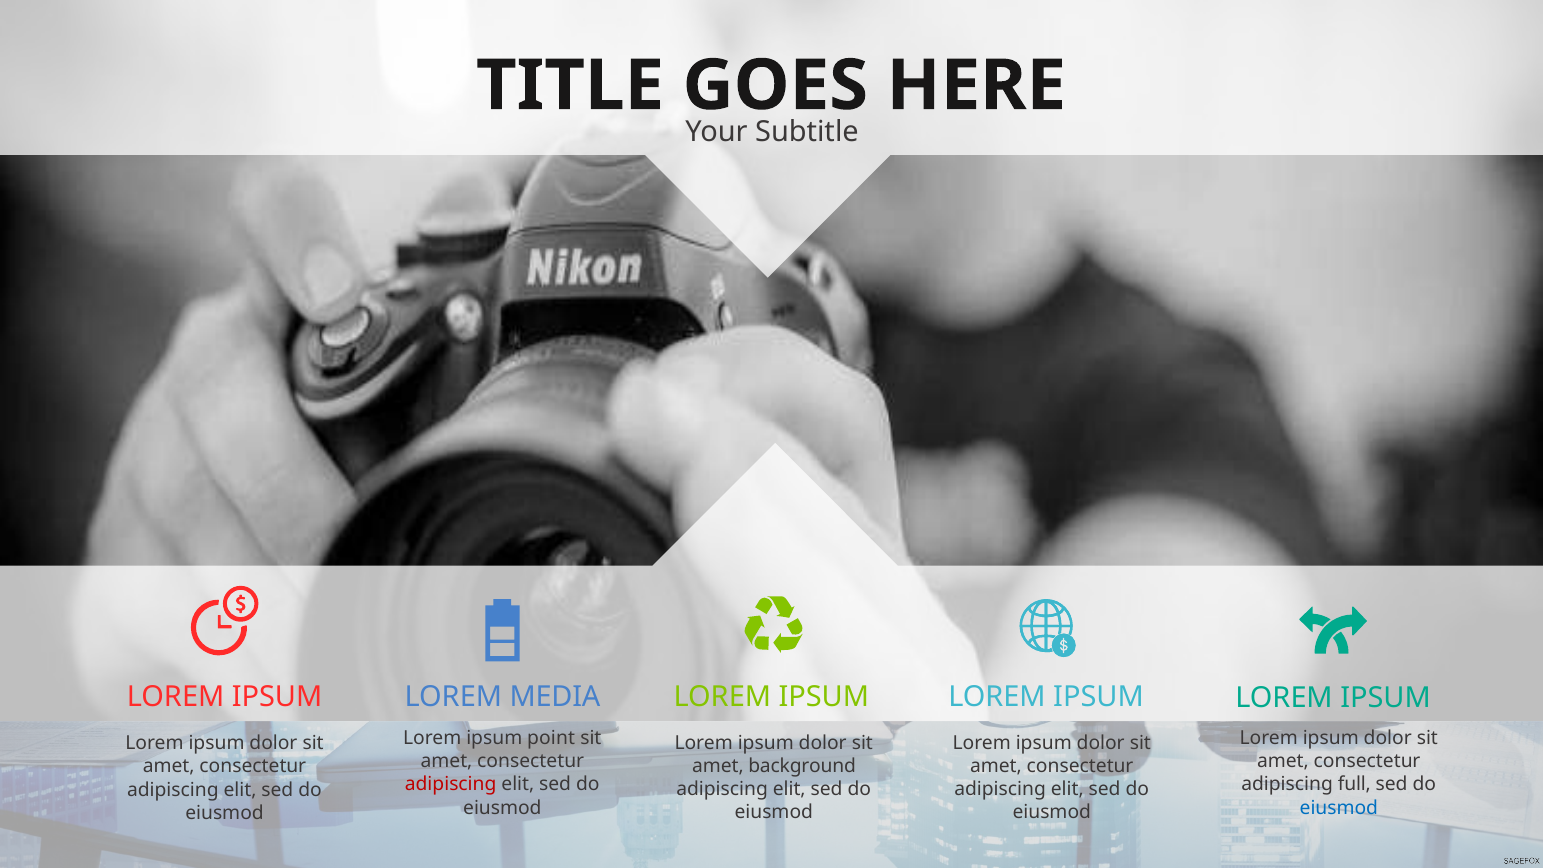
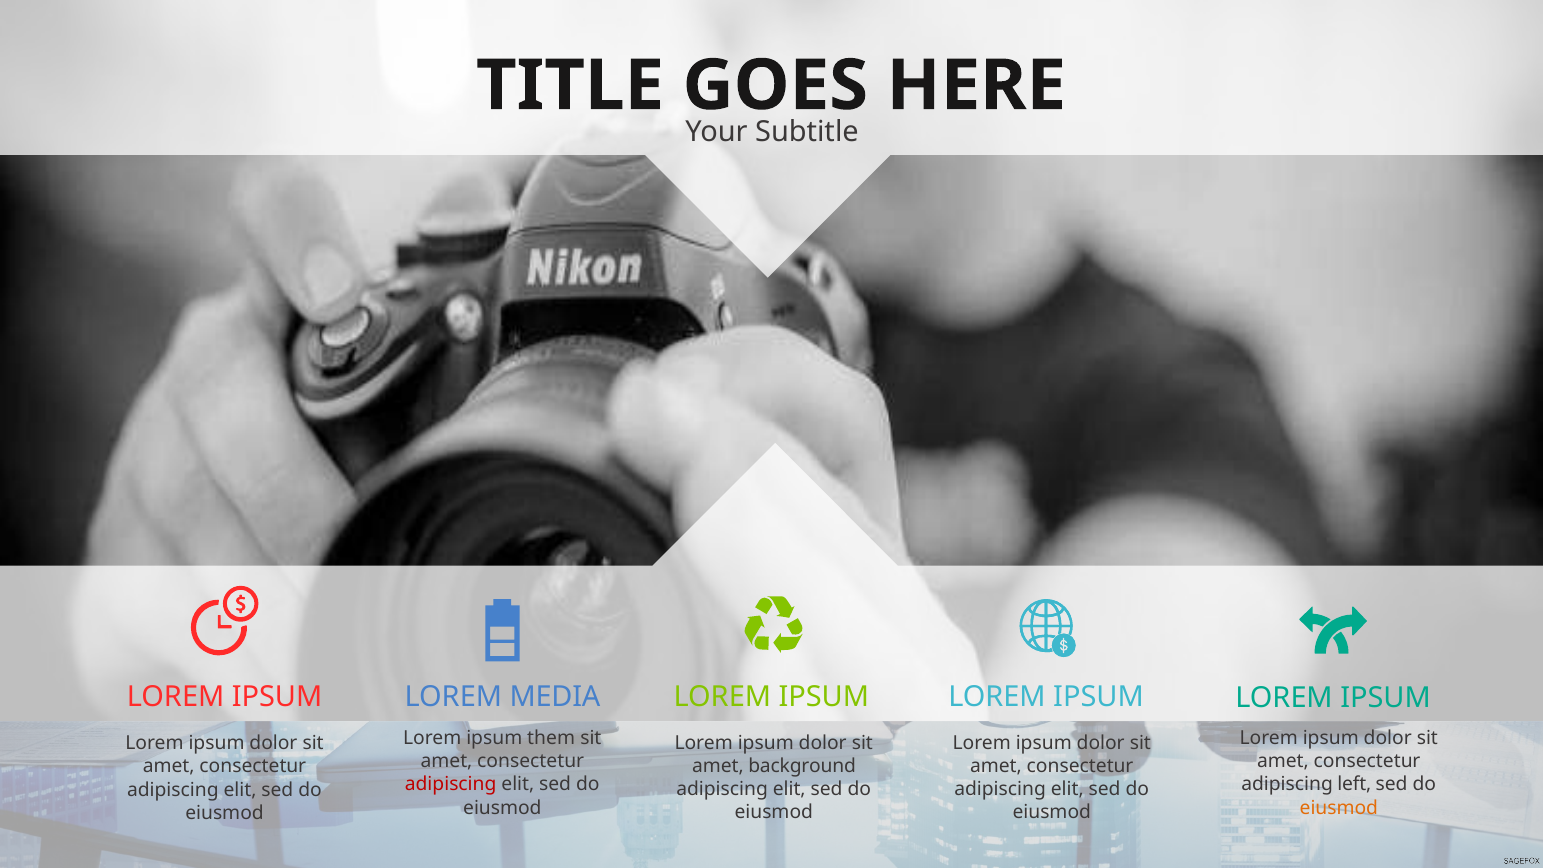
point: point -> them
full: full -> left
eiusmod at (1339, 808) colour: blue -> orange
